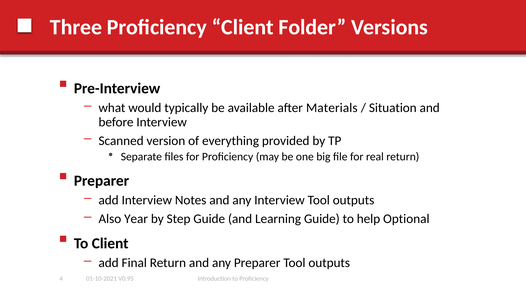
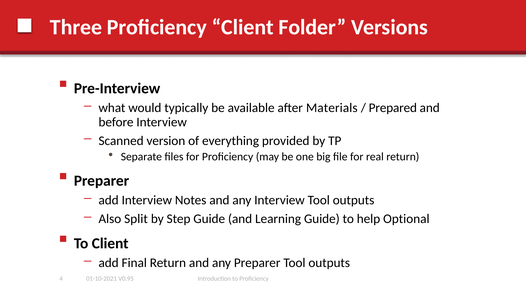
Situation: Situation -> Prepared
Year: Year -> Split
